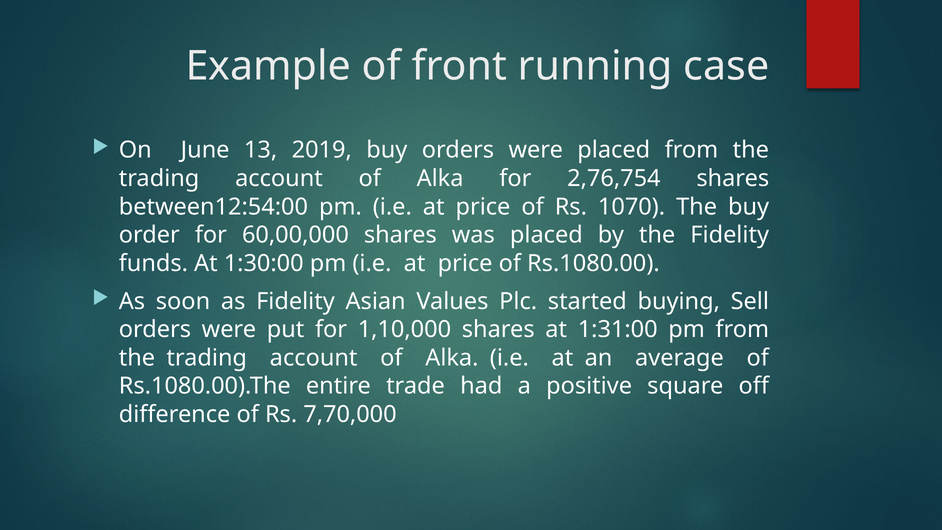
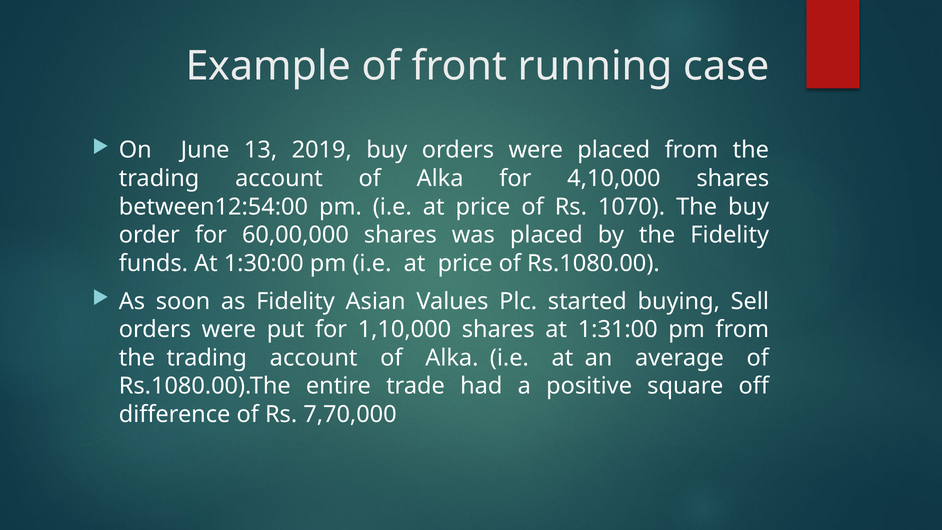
2,76,754: 2,76,754 -> 4,10,000
